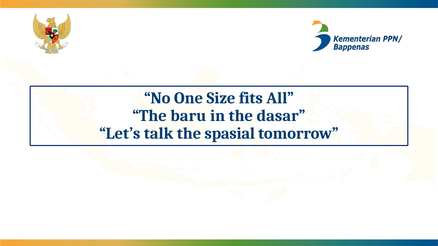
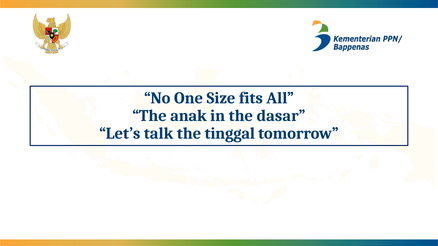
baru: baru -> anak
spasial: spasial -> tinggal
